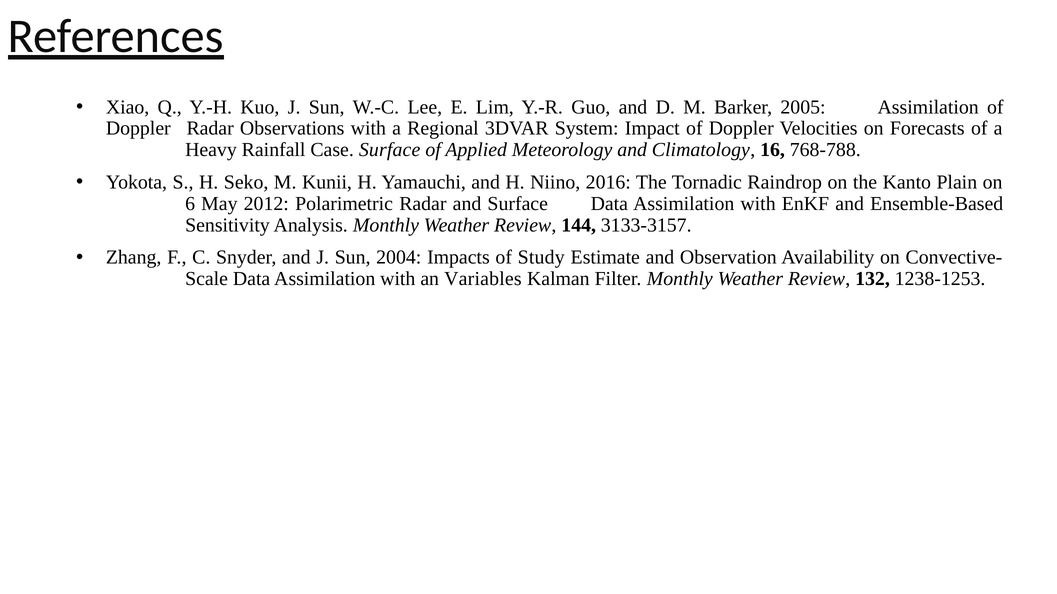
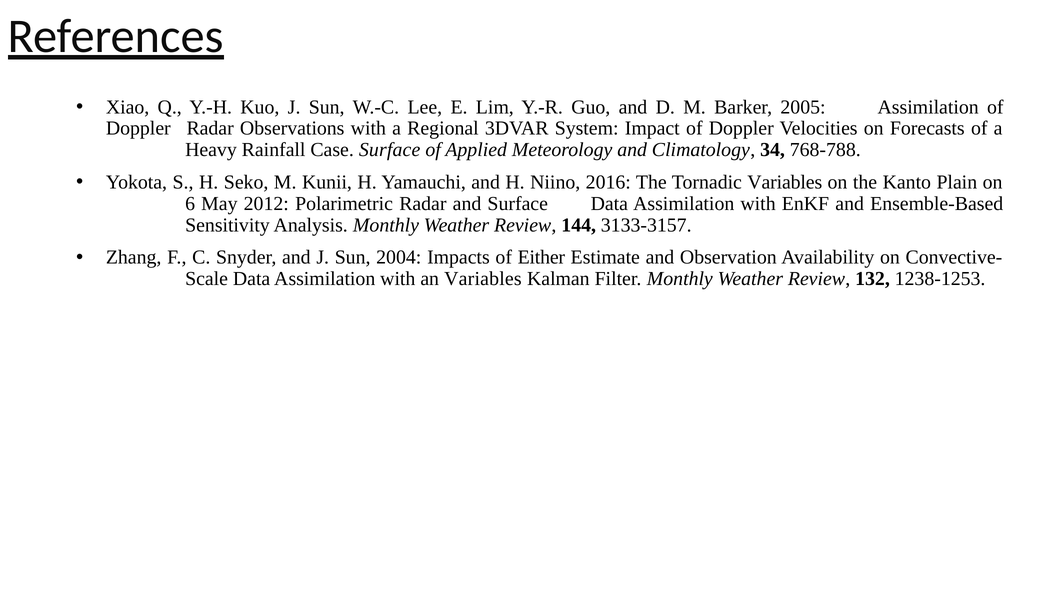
16: 16 -> 34
Tornadic Raindrop: Raindrop -> Variables
Study: Study -> Either
